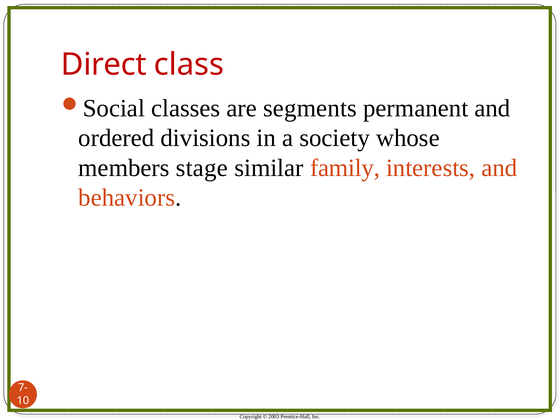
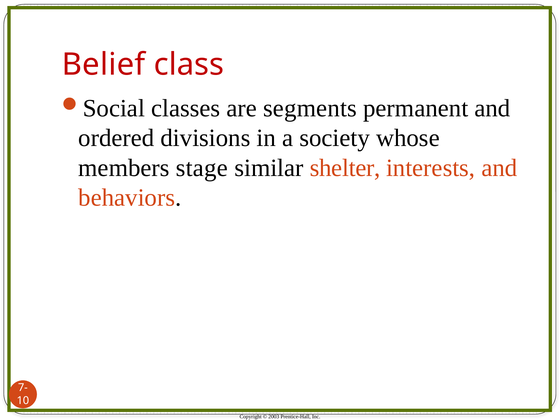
Direct: Direct -> Belief
family: family -> shelter
